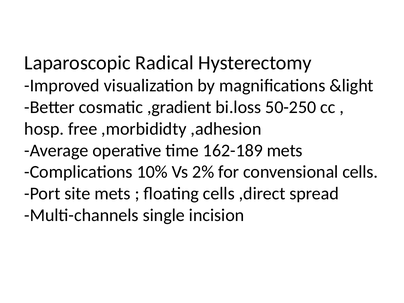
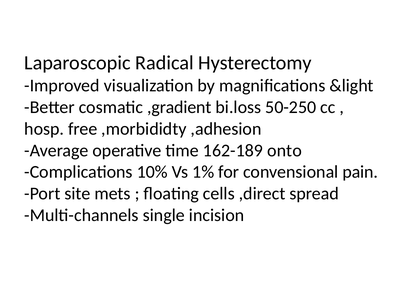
162-189 mets: mets -> onto
2%: 2% -> 1%
convensional cells: cells -> pain
